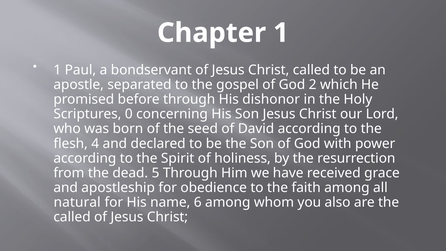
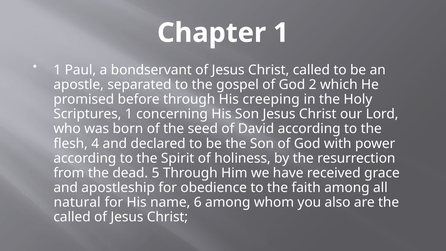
dishonor: dishonor -> creeping
Scriptures 0: 0 -> 1
